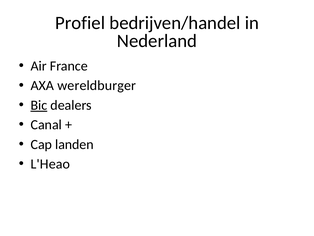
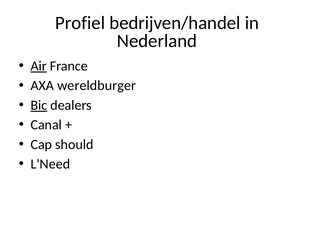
Air underline: none -> present
landen: landen -> should
L'Heao: L'Heao -> L'Need
